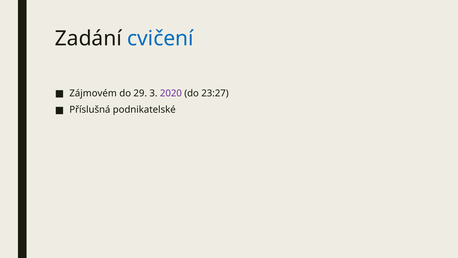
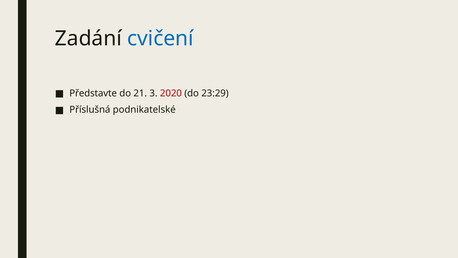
Zájmovém: Zájmovém -> Představte
29: 29 -> 21
2020 colour: purple -> red
23:27: 23:27 -> 23:29
